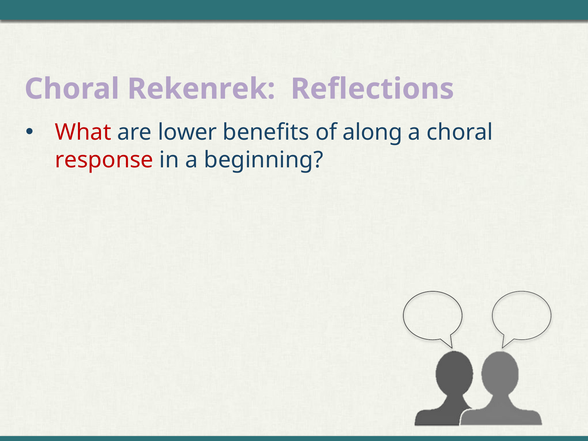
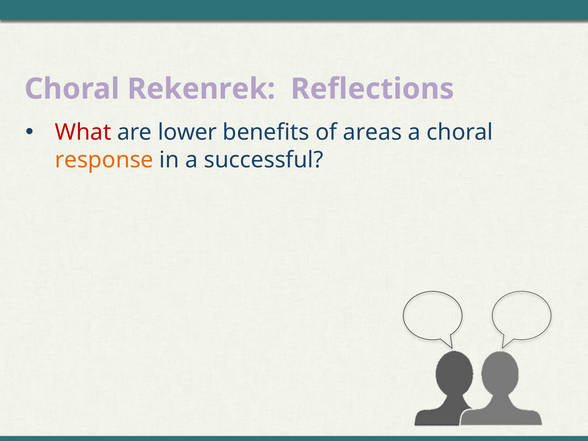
along: along -> areas
response colour: red -> orange
beginning: beginning -> successful
